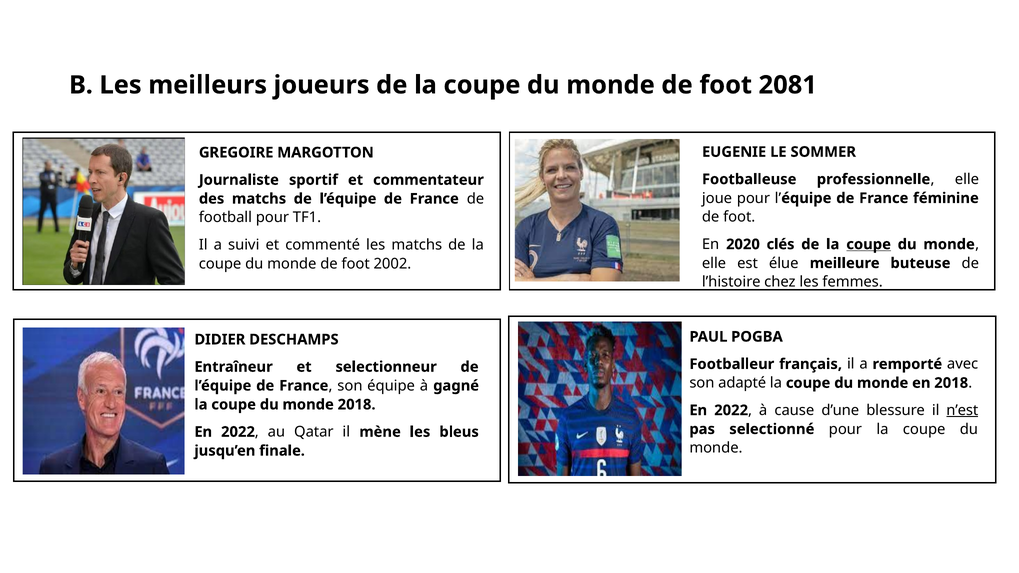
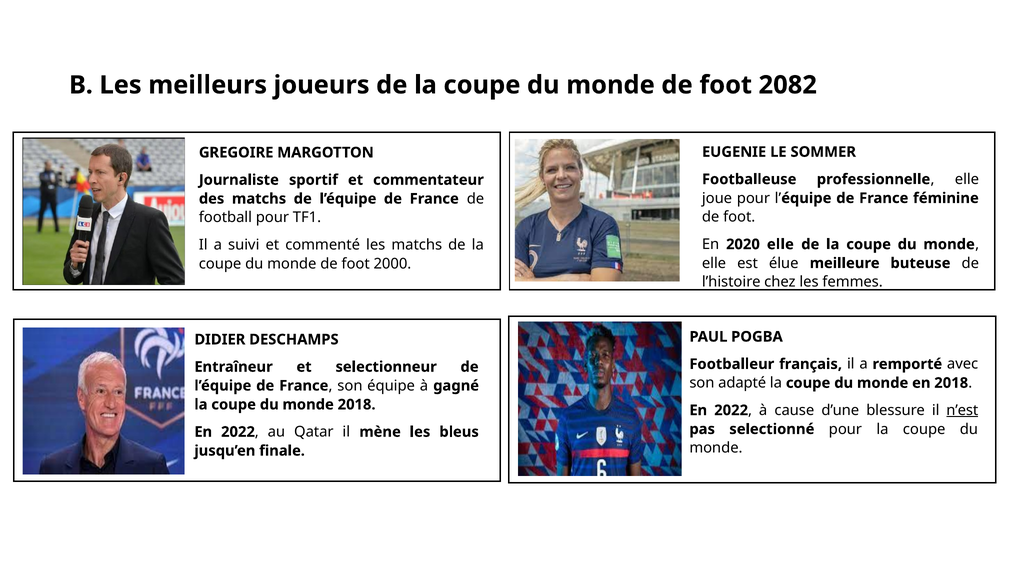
2081: 2081 -> 2082
2020 clés: clés -> elle
coupe at (869, 244) underline: present -> none
2002: 2002 -> 2000
